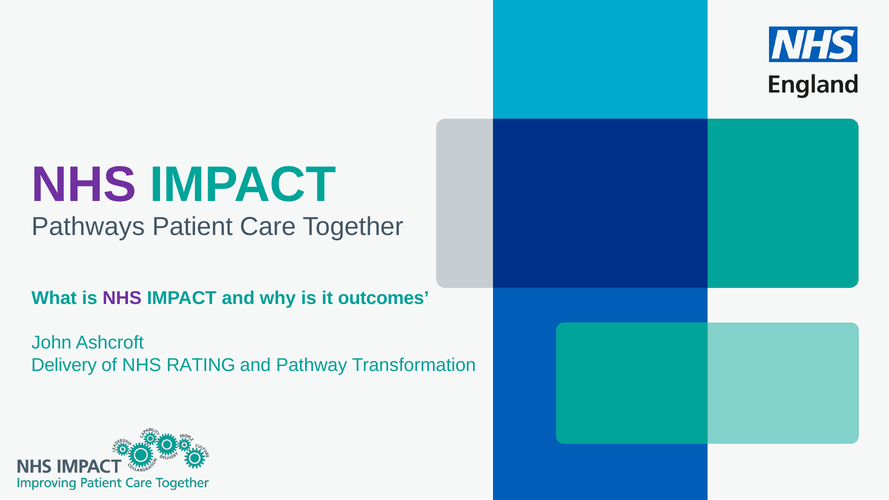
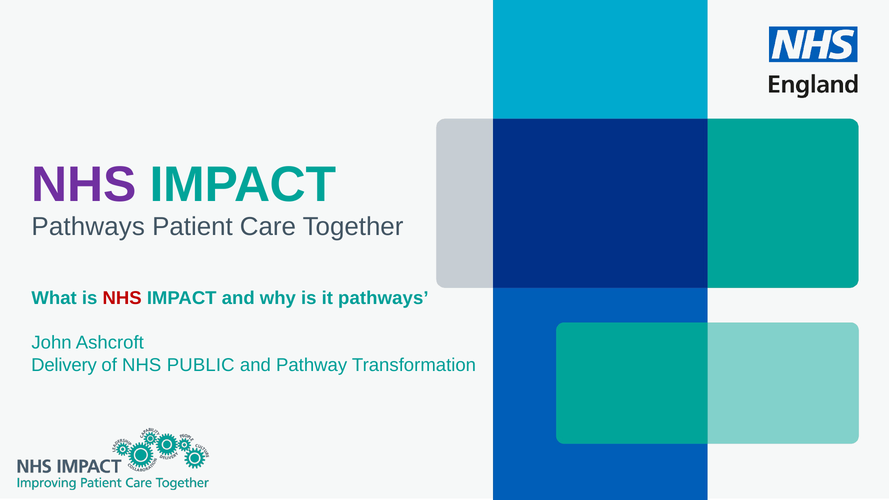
NHS at (122, 298) colour: purple -> red
it outcomes: outcomes -> pathways
RATING: RATING -> PUBLIC
